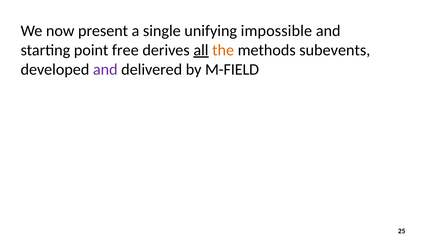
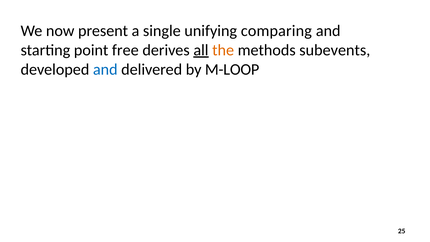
impossible: impossible -> comparing
and at (105, 69) colour: purple -> blue
M-FIELD: M-FIELD -> M-LOOP
